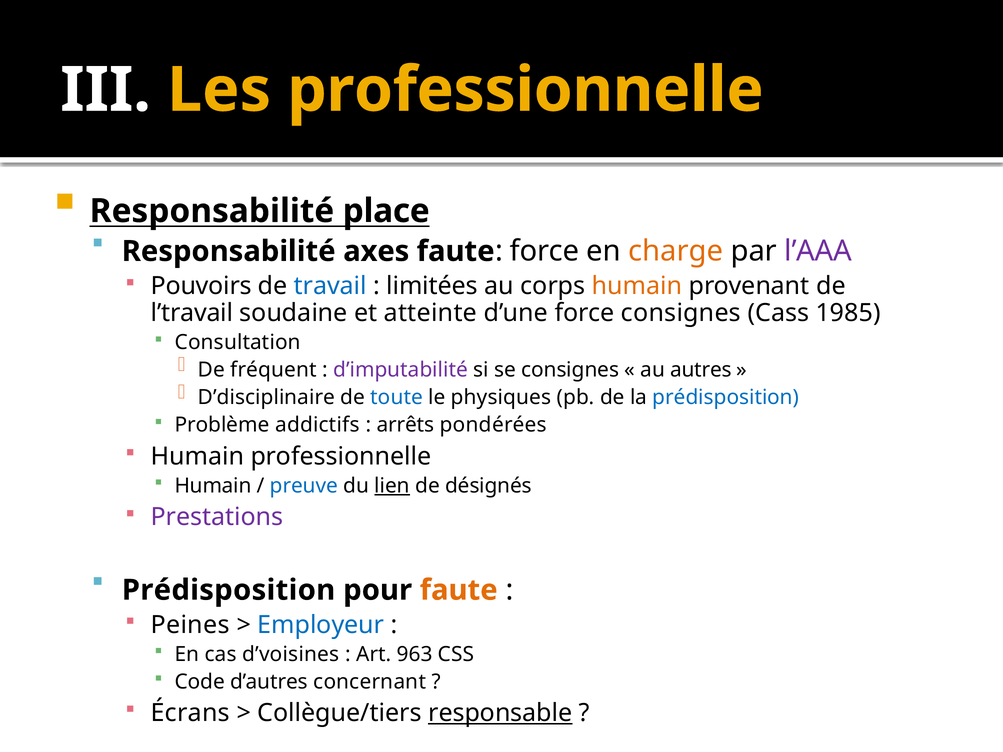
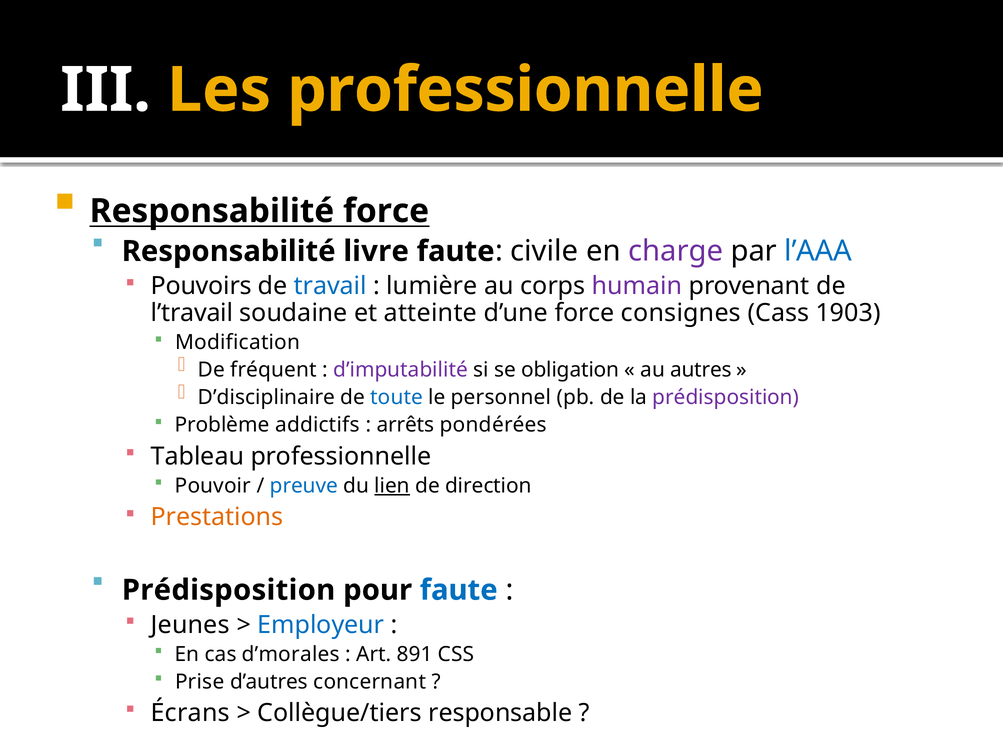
Responsabilité place: place -> force
axes: axes -> livre
force at (545, 251): force -> civile
charge colour: orange -> purple
l’AAA colour: purple -> blue
limitées: limitées -> lumière
humain at (637, 286) colour: orange -> purple
1985: 1985 -> 1903
Consultation: Consultation -> Modification
se consignes: consignes -> obligation
physiques: physiques -> personnel
prédisposition at (726, 398) colour: blue -> purple
Humain at (197, 457): Humain -> Tableau
Humain at (213, 486): Humain -> Pouvoir
désignés: désignés -> direction
Prestations colour: purple -> orange
faute at (459, 590) colour: orange -> blue
Peines: Peines -> Jeunes
d’voisines: d’voisines -> d’morales
963: 963 -> 891
Code: Code -> Prise
responsable underline: present -> none
